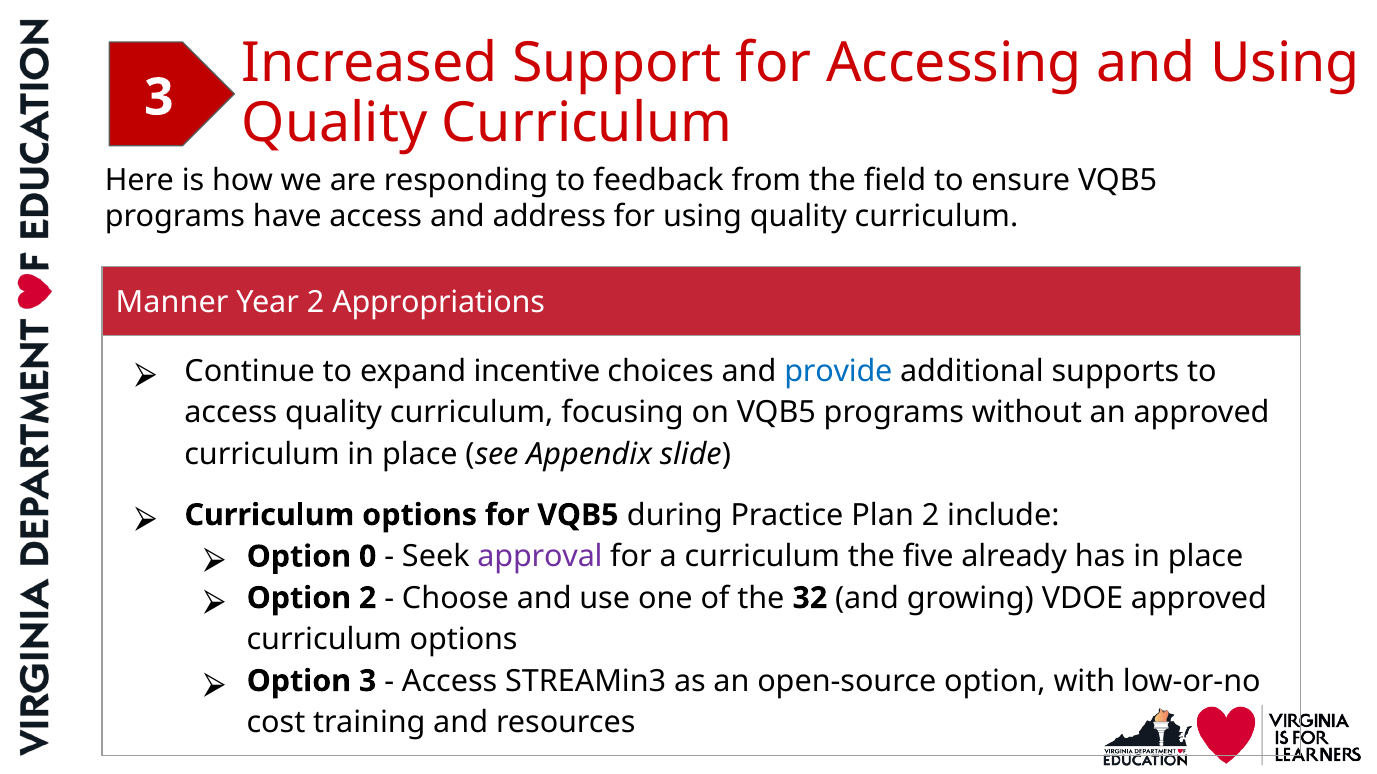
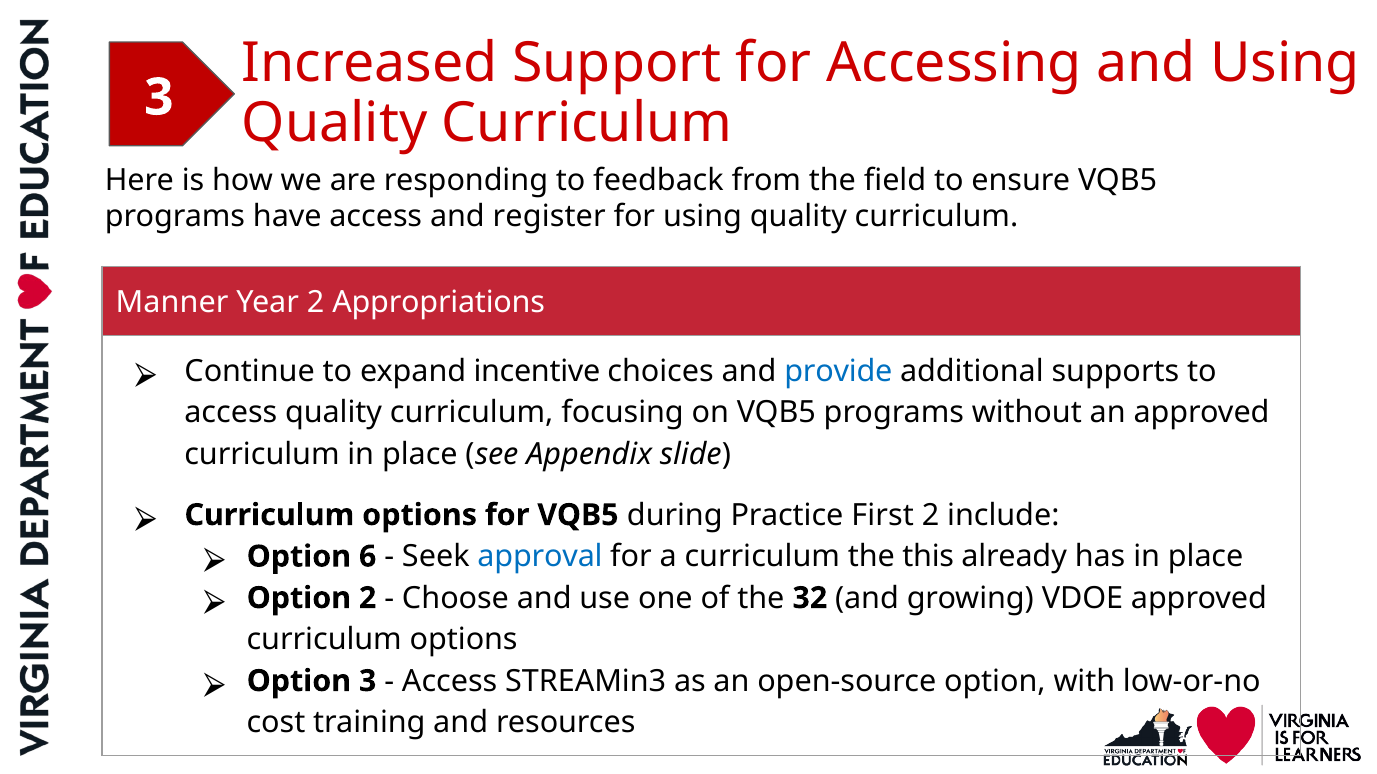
address: address -> register
Plan: Plan -> First
0: 0 -> 6
approval colour: purple -> blue
five: five -> this
